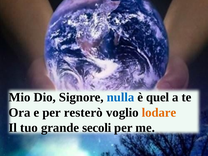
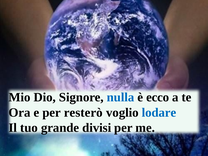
quel: quel -> ecco
lodare colour: orange -> blue
secoli: secoli -> divisi
